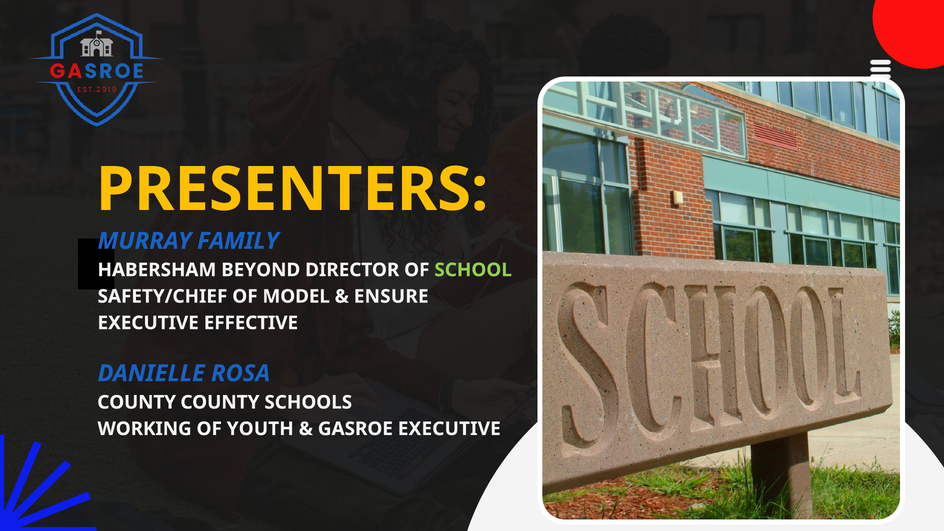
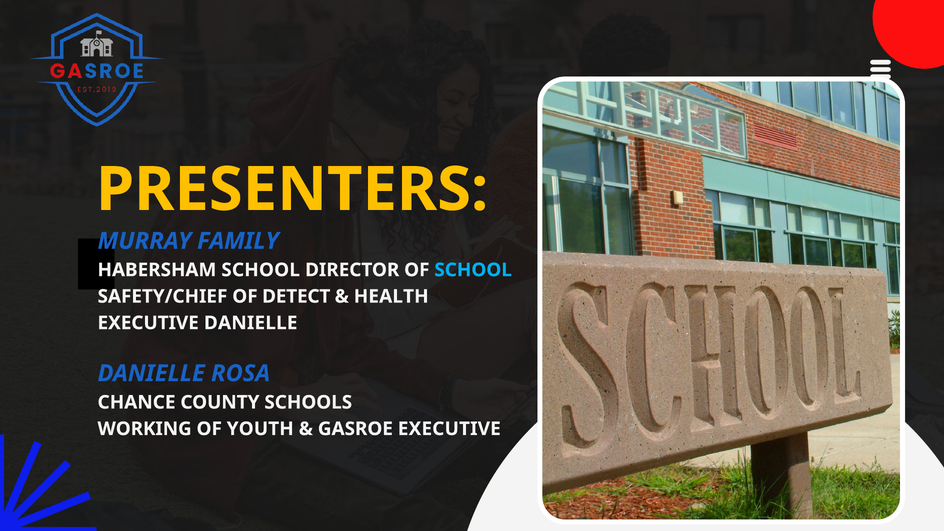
HABERSHAM BEYOND: BEYOND -> SCHOOL
SCHOOL at (473, 270) colour: light green -> light blue
MODEL: MODEL -> DETECT
ENSURE: ENSURE -> HEALTH
EXECUTIVE EFFECTIVE: EFFECTIVE -> DANIELLE
COUNTY at (137, 402): COUNTY -> CHANCE
